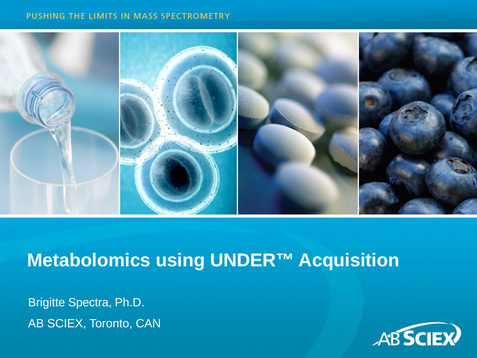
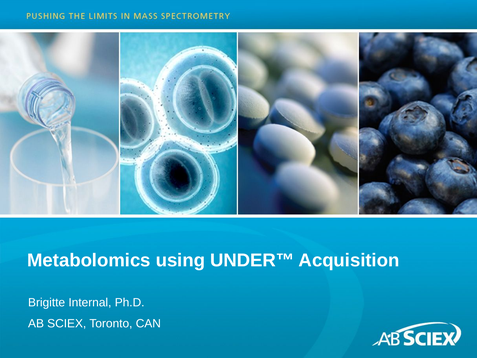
Spectra: Spectra -> Internal
